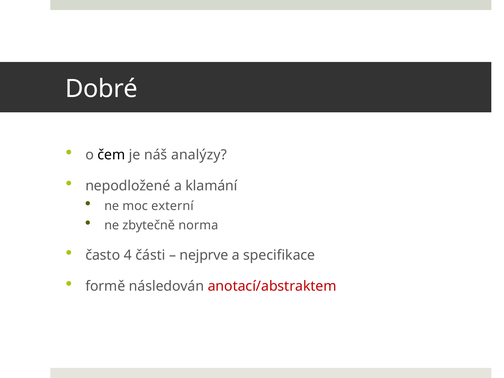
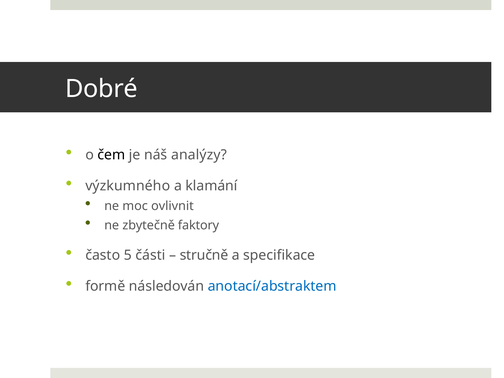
nepodložené: nepodložené -> výzkumného
externí: externí -> ovlivnit
norma: norma -> faktory
4: 4 -> 5
nejprve: nejprve -> stručně
anotací/abstraktem colour: red -> blue
